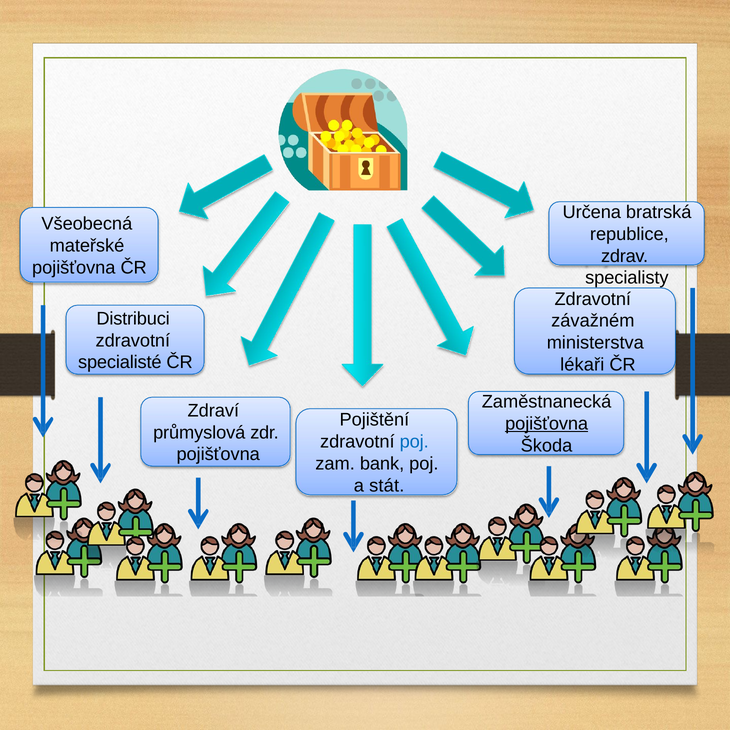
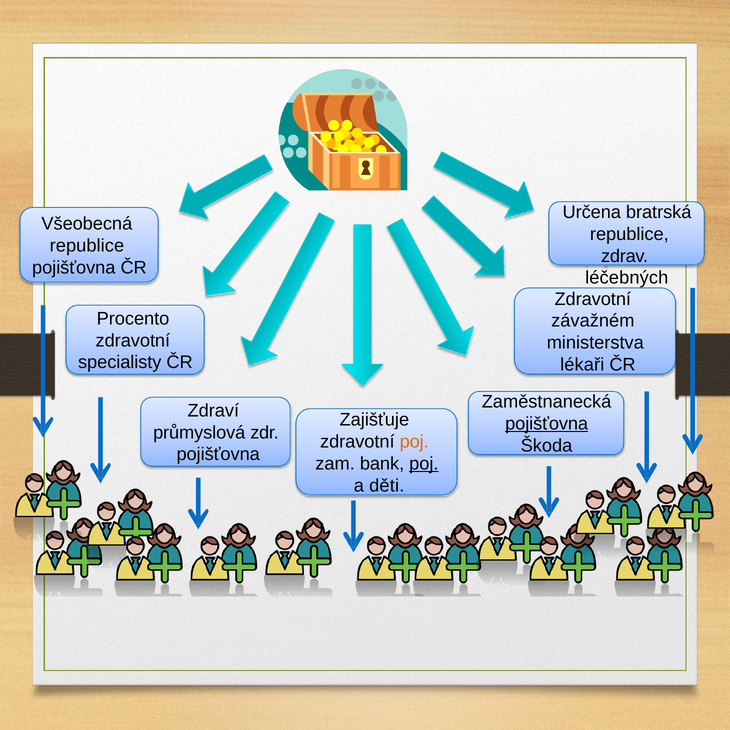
mateřské at (87, 246): mateřské -> republice
specialisty: specialisty -> léčebných
Distribuci: Distribuci -> Procento
specialisté: specialisté -> specialisty
Pojištění: Pojištění -> Zajišťuje
poj at (414, 442) colour: blue -> orange
poj at (424, 464) underline: none -> present
stát: stát -> děti
